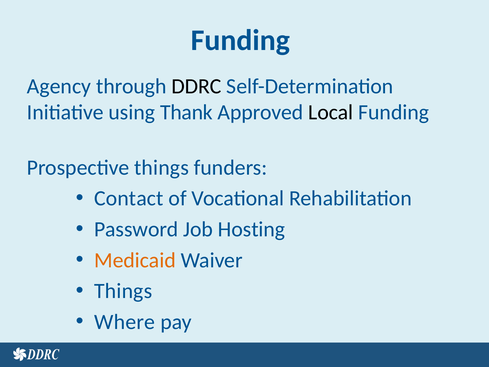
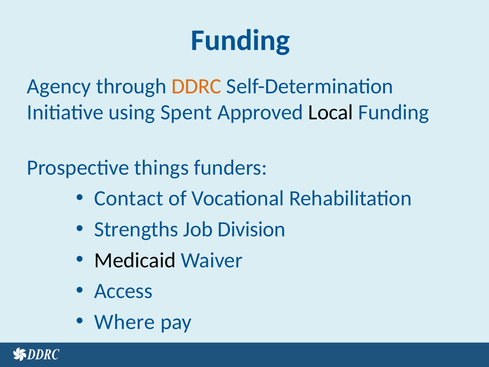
DDRC colour: black -> orange
Thank: Thank -> Spent
Password: Password -> Strengths
Hosting: Hosting -> Division
Medicaid colour: orange -> black
Things at (123, 291): Things -> Access
